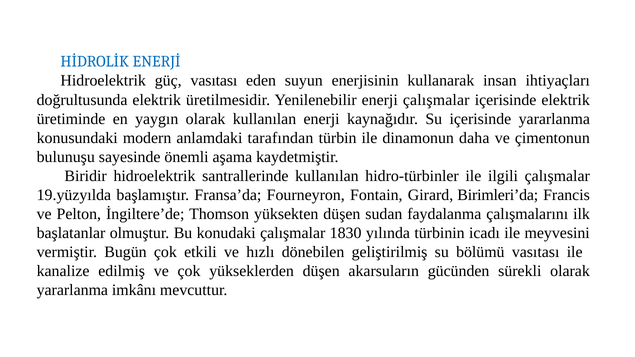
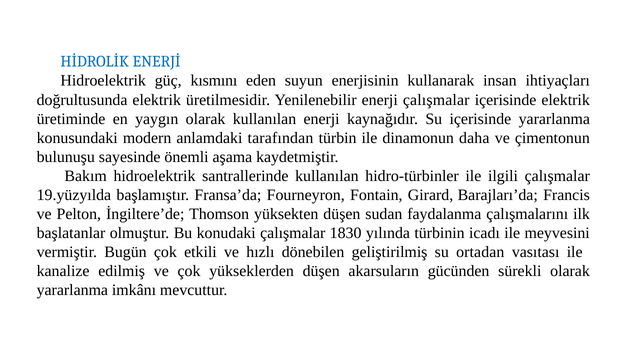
güç vasıtası: vasıtası -> kısmını
Biridir: Biridir -> Bakım
Birimleri’da: Birimleri’da -> Barajları’da
bölümü: bölümü -> ortadan
